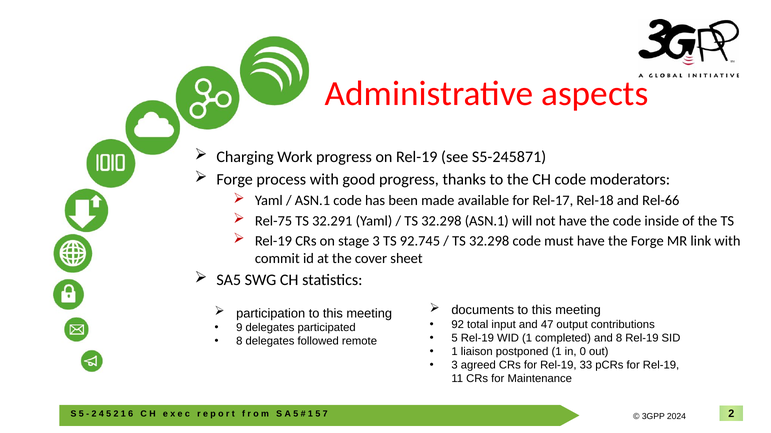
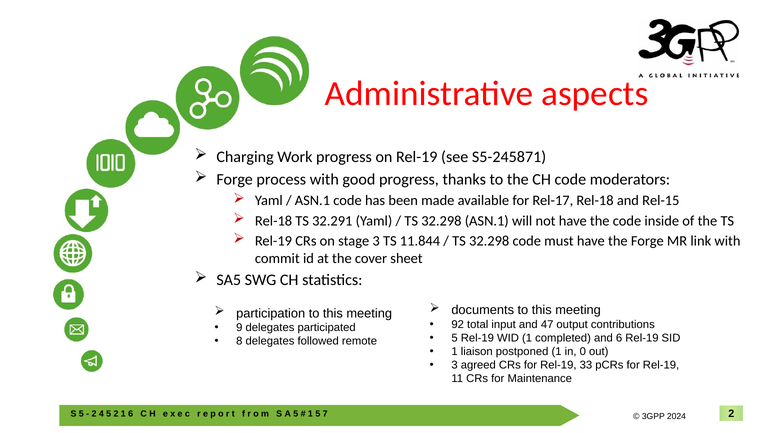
Rel-66: Rel-66 -> Rel-15
Rel-75 at (274, 221): Rel-75 -> Rel-18
92.745: 92.745 -> 11.844
and 8: 8 -> 6
